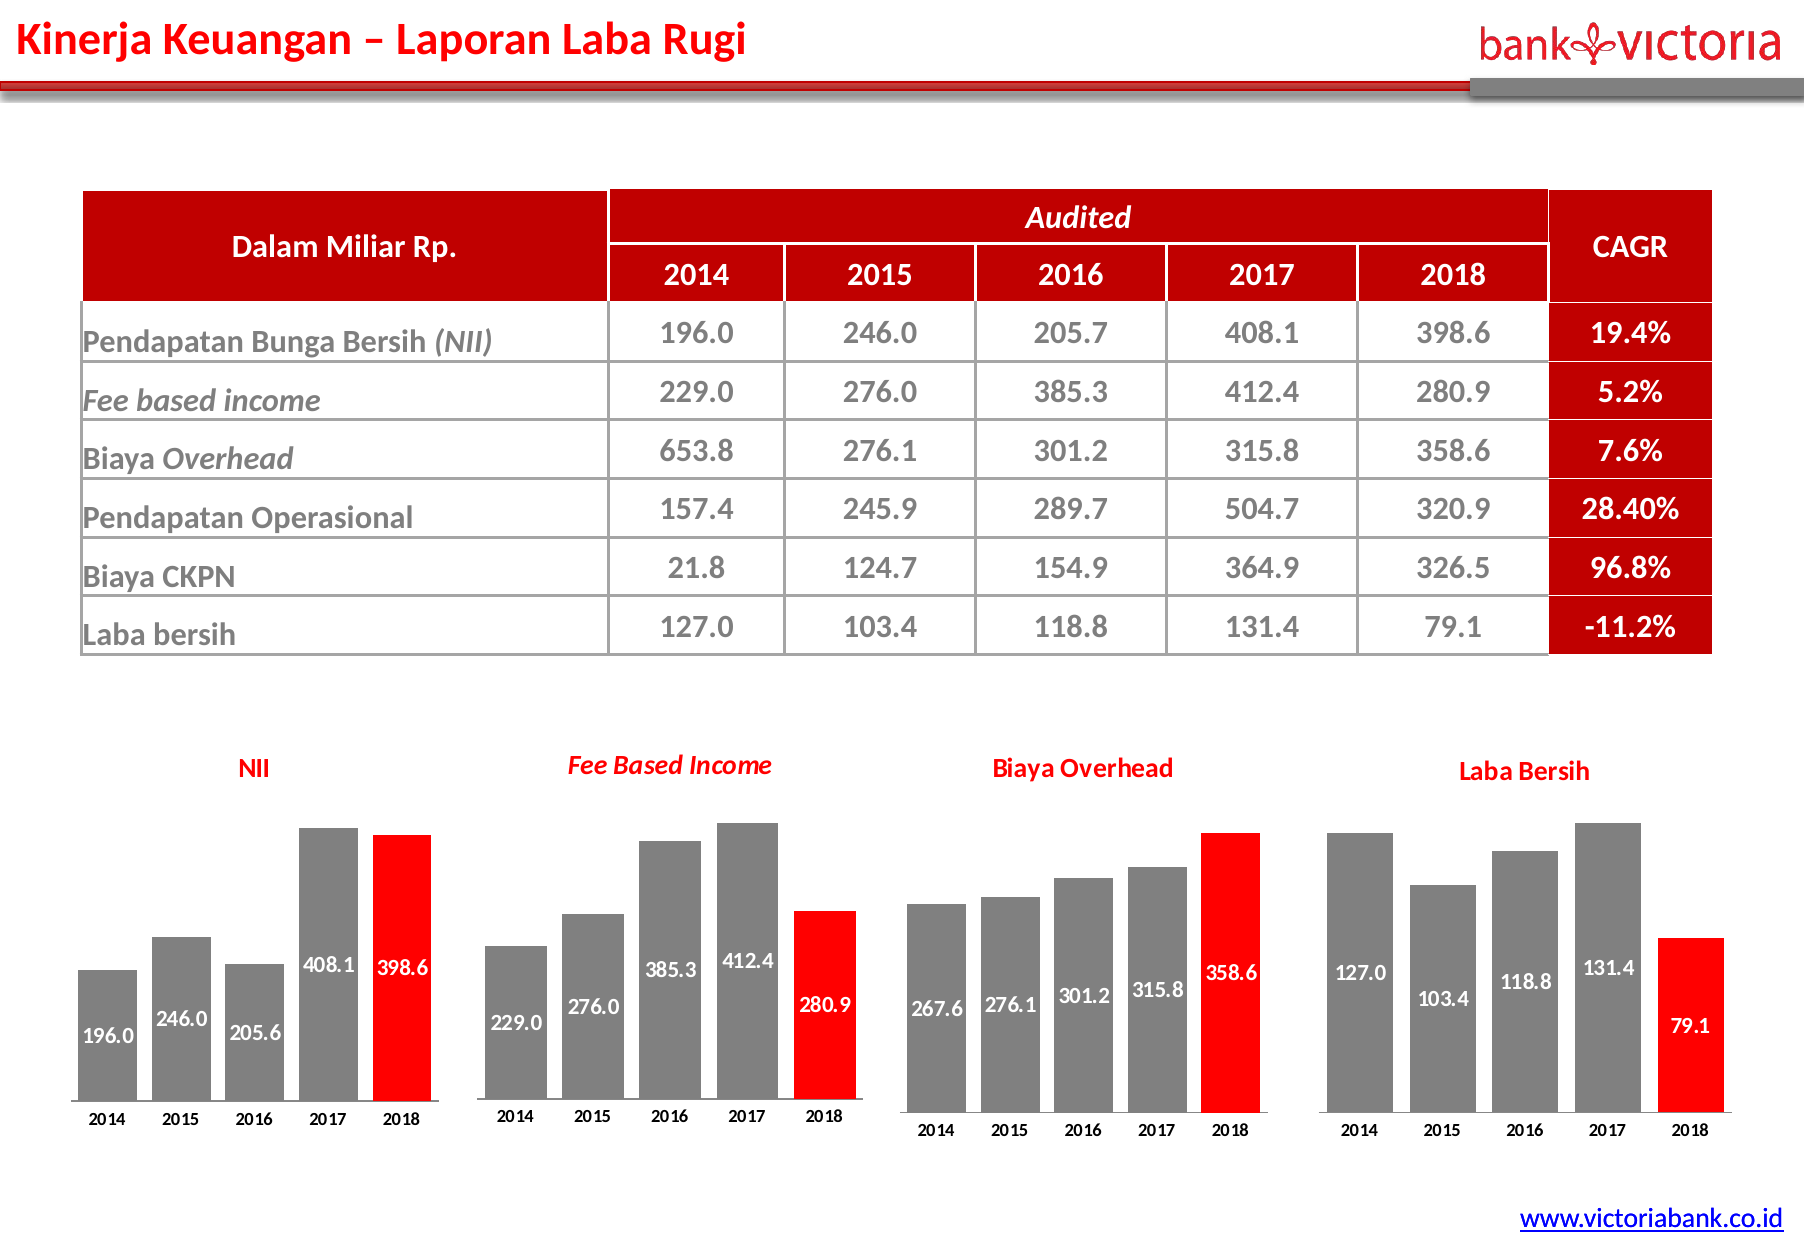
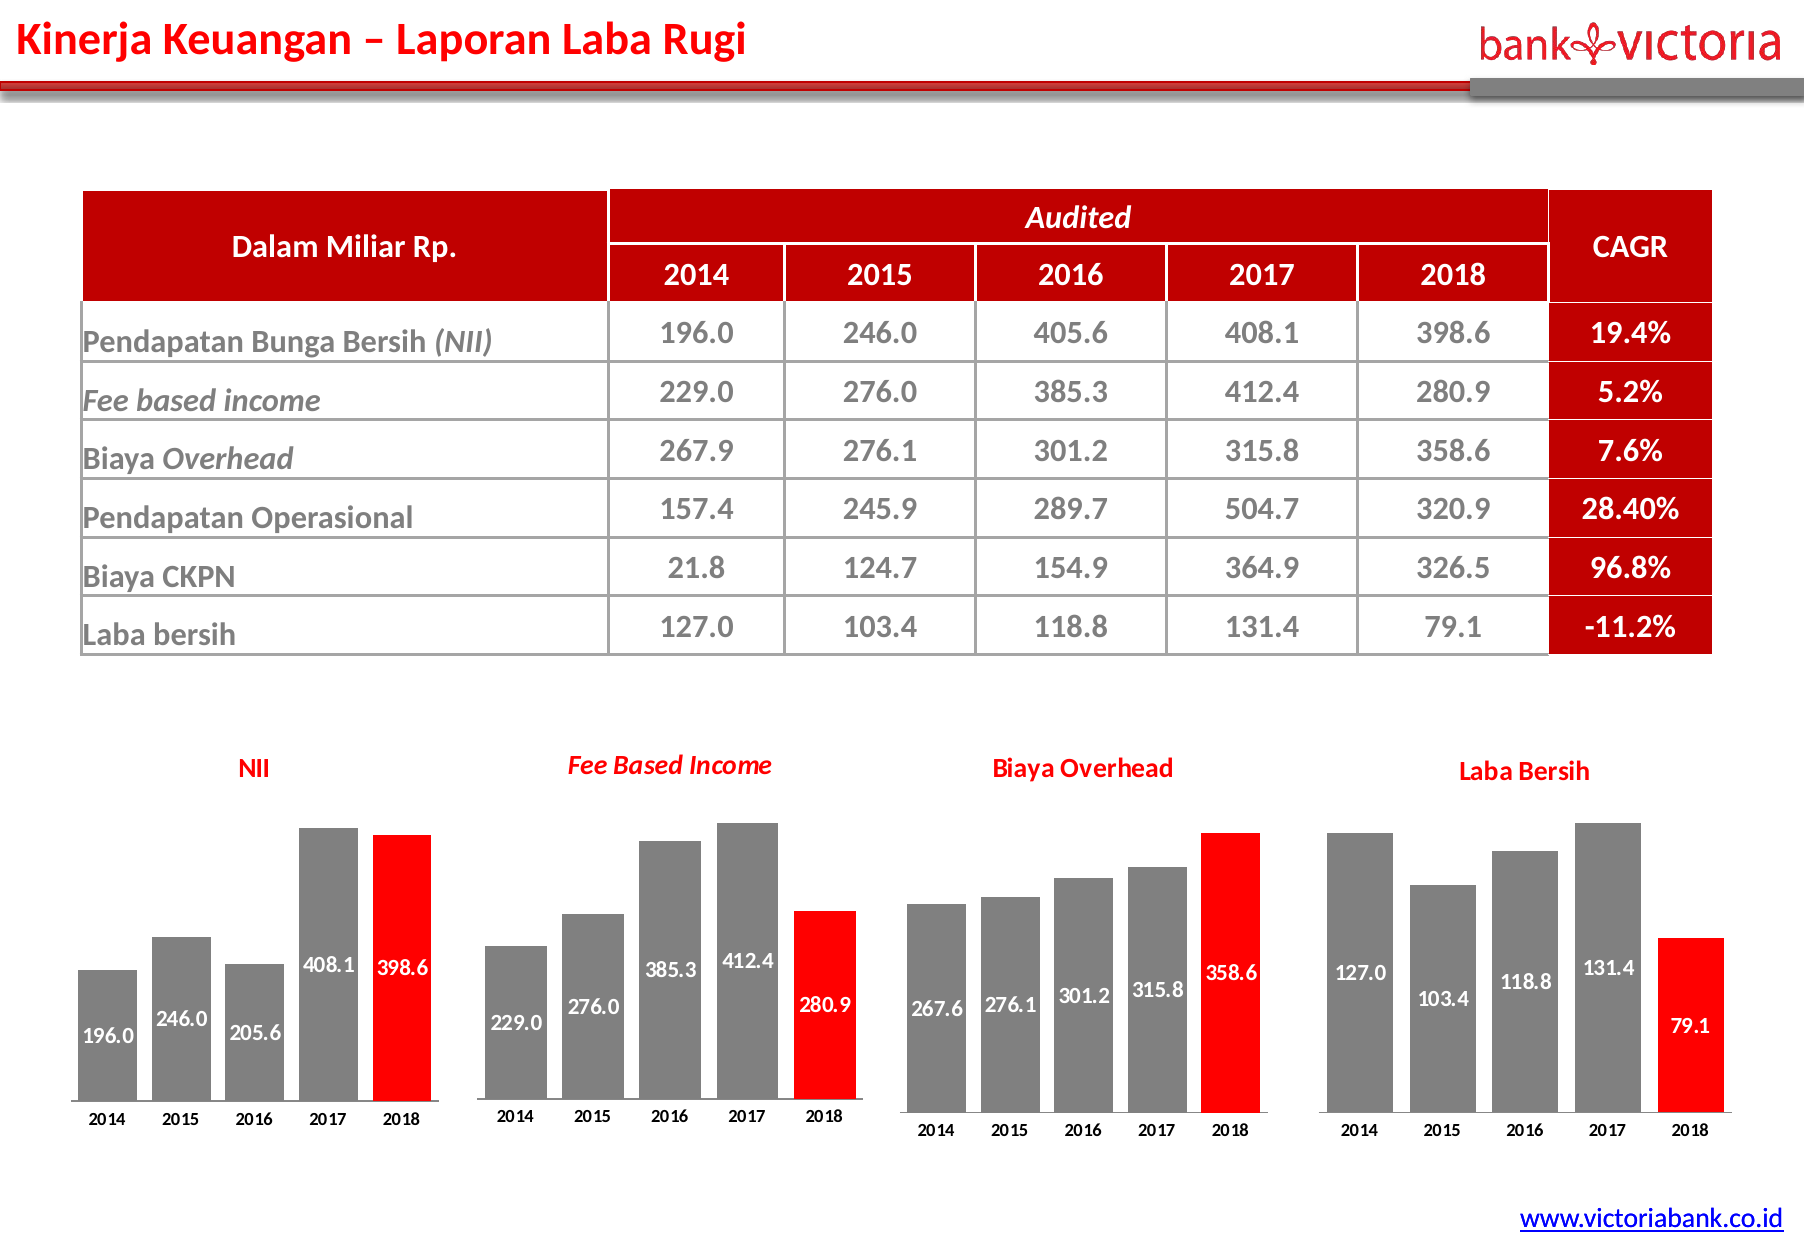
205.7: 205.7 -> 405.6
653.8: 653.8 -> 267.9
